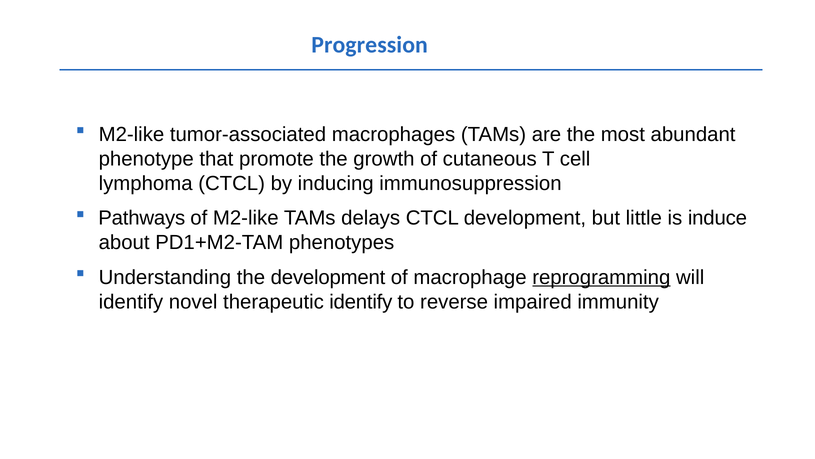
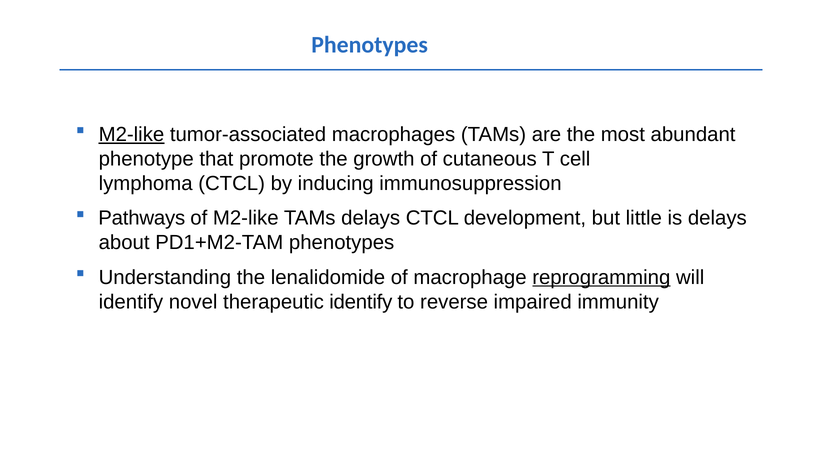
Progression at (370, 45): Progression -> Phenotypes
M2-like at (131, 134) underline: none -> present
is induce: induce -> delays
the development: development -> lenalidomide
